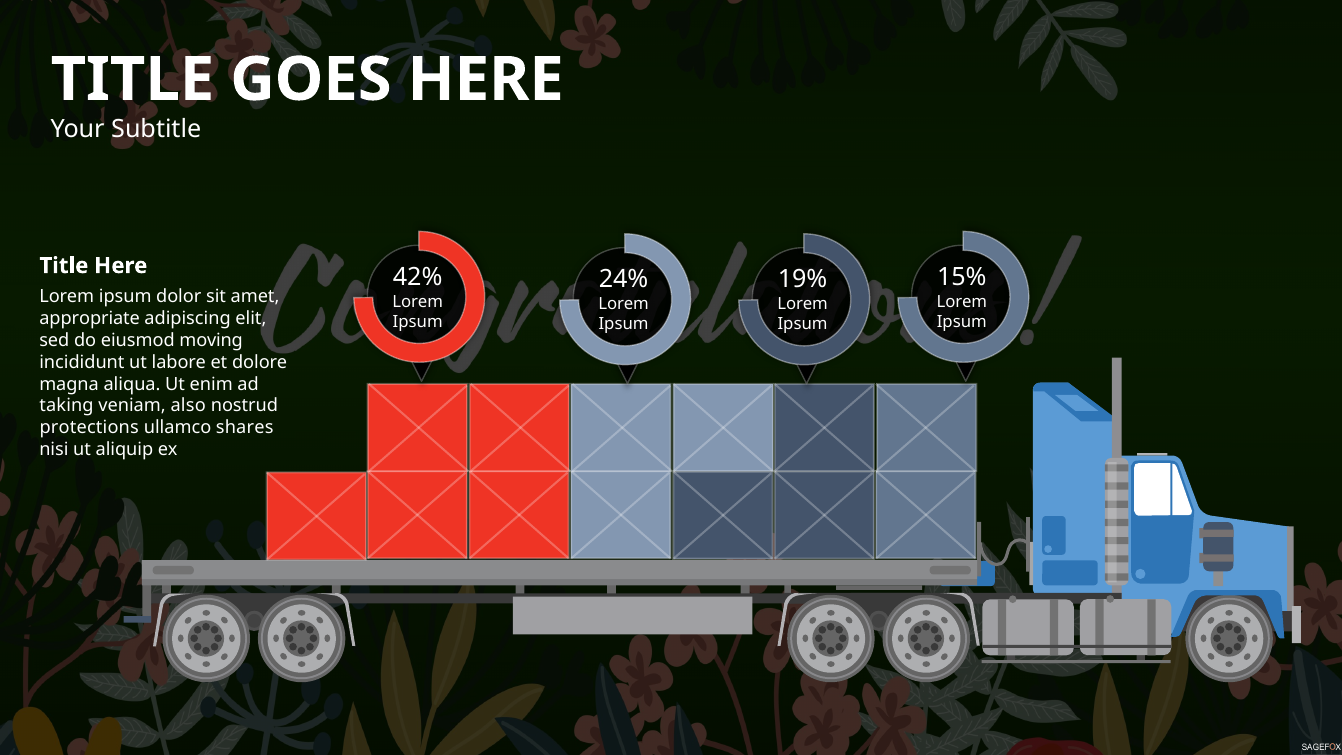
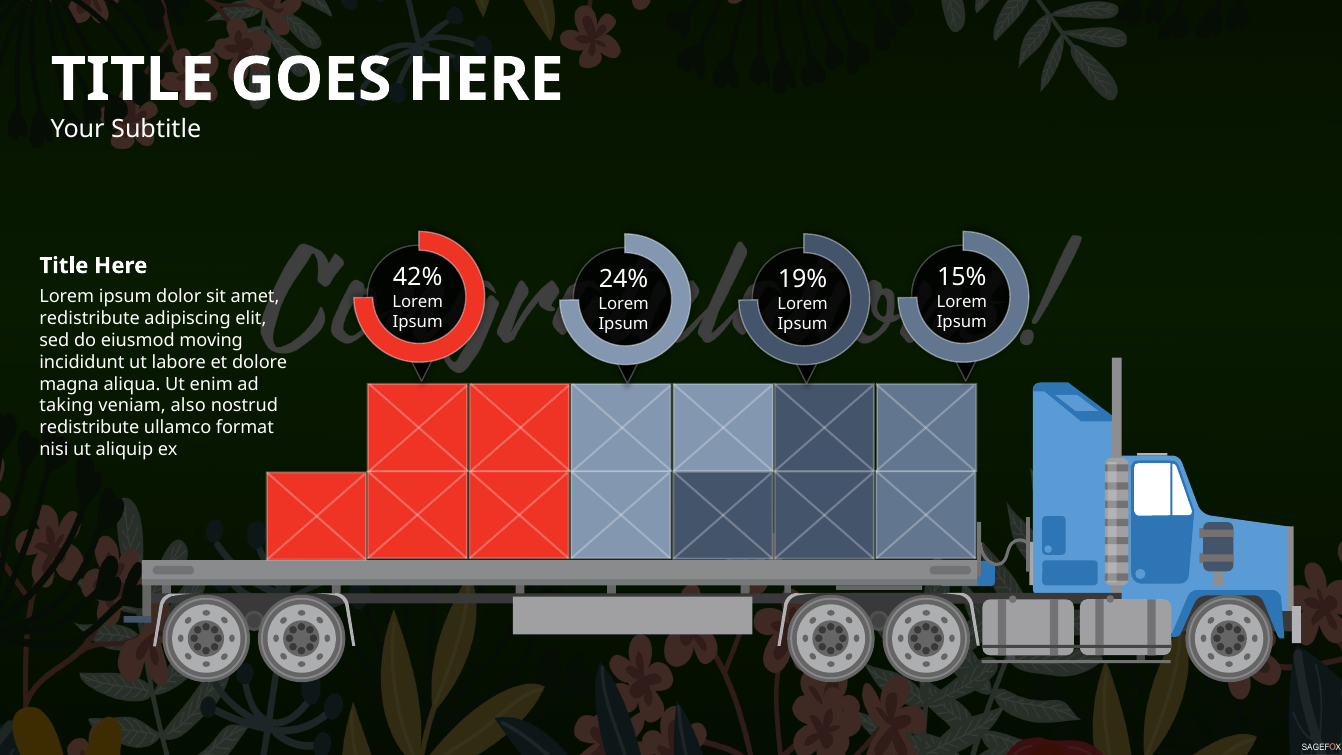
appropriate at (90, 318): appropriate -> redistribute
protections at (89, 428): protections -> redistribute
shares: shares -> format
